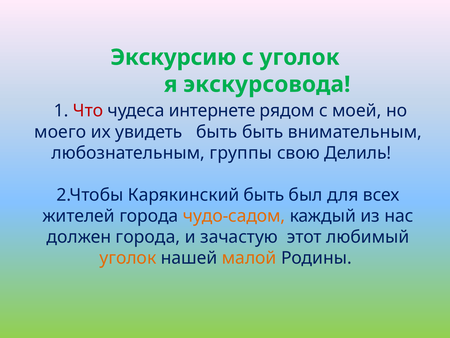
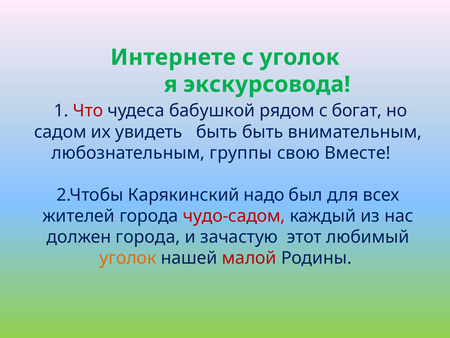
Экскурсию: Экскурсию -> Интернете
интернете: интернете -> бабушкой
моей: моей -> богат
моего: моего -> садом
Делиль: Делиль -> Вместе
Карякинский быть: быть -> надо
чудо-садом colour: orange -> red
малой colour: orange -> red
